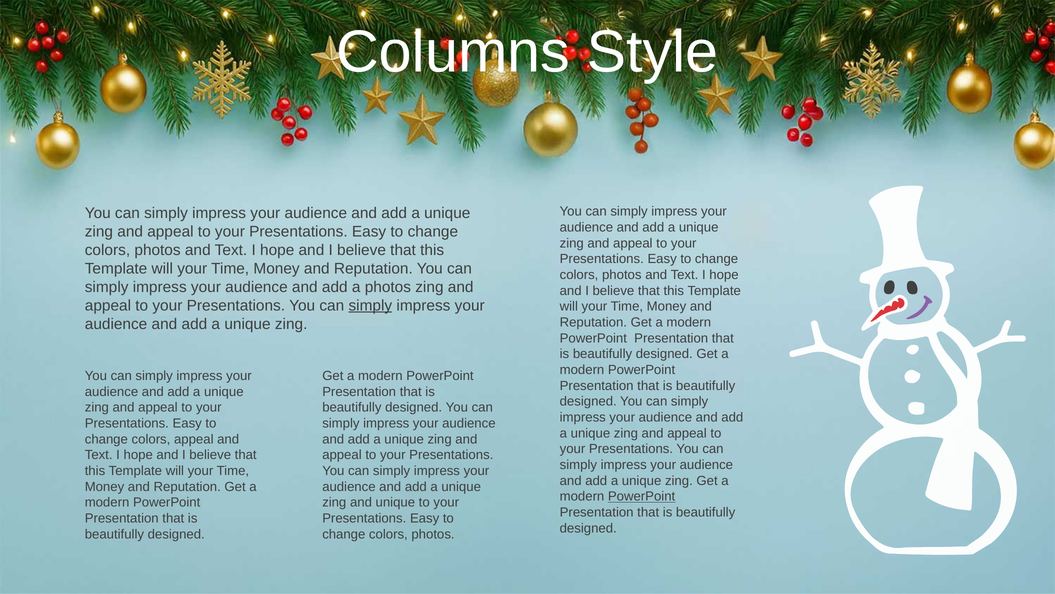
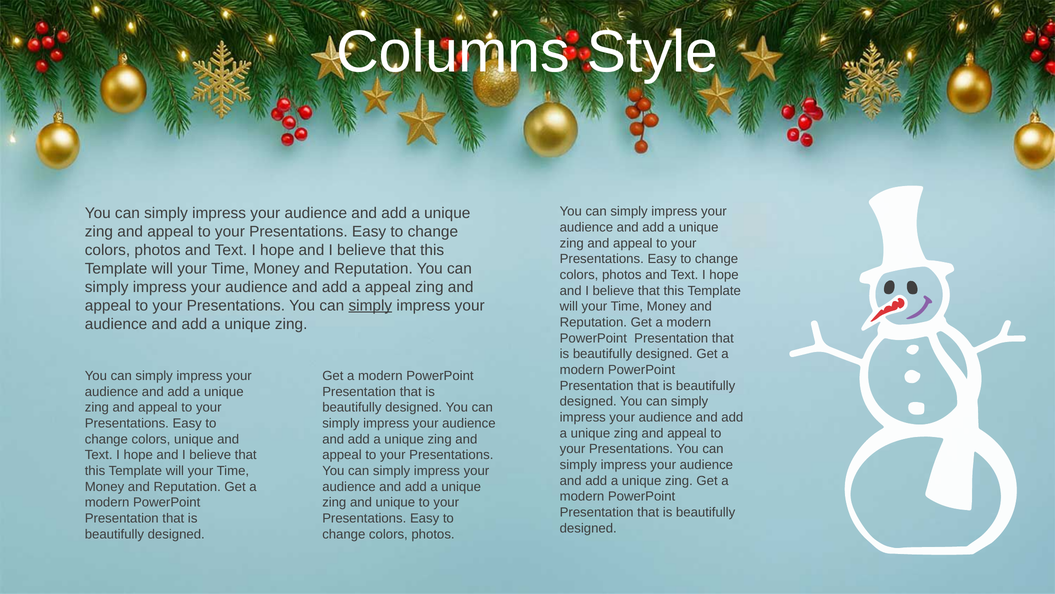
a photos: photos -> appeal
colors appeal: appeal -> unique
PowerPoint at (642, 496) underline: present -> none
